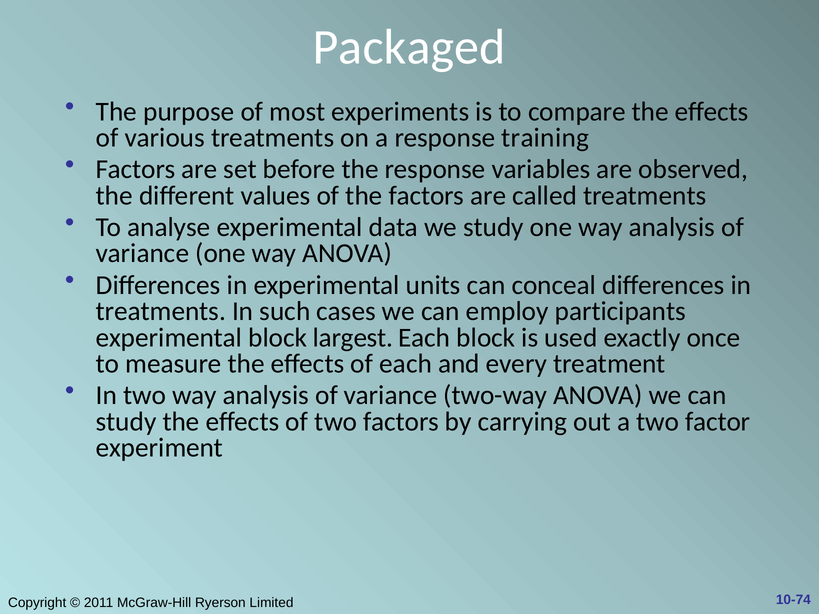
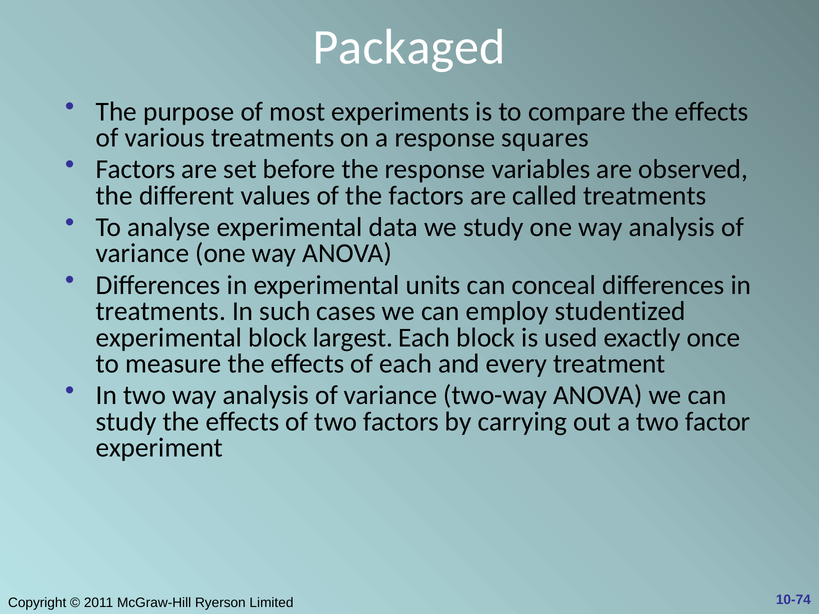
training: training -> squares
participants: participants -> studentized
